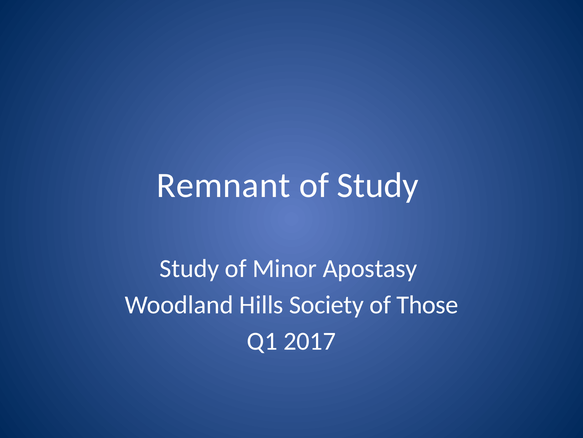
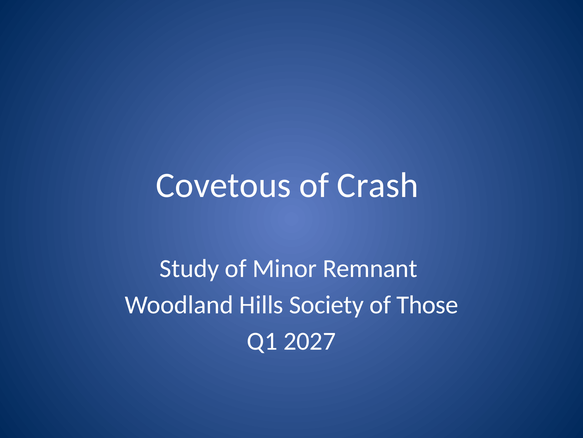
Remnant: Remnant -> Covetous
of Study: Study -> Crash
Apostasy: Apostasy -> Remnant
2017: 2017 -> 2027
